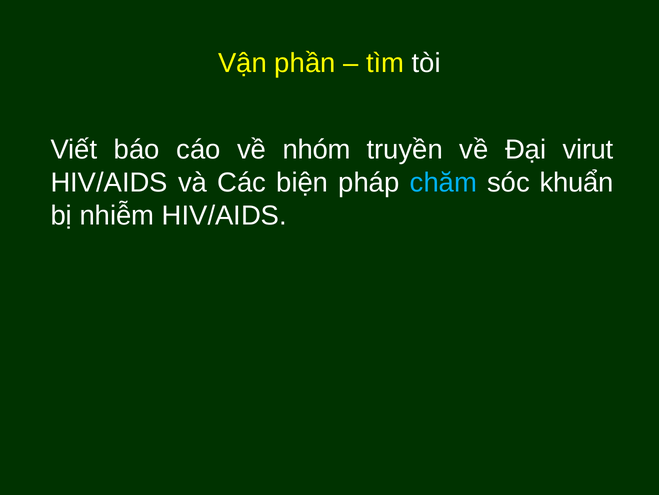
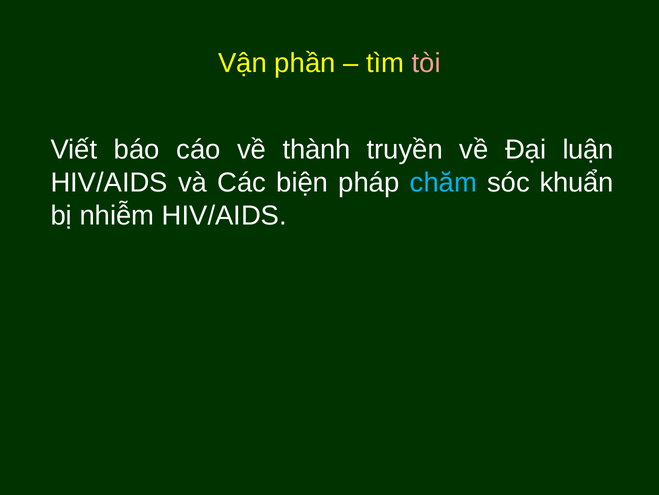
tòi colour: white -> pink
nhóm: nhóm -> thành
virut: virut -> luận
